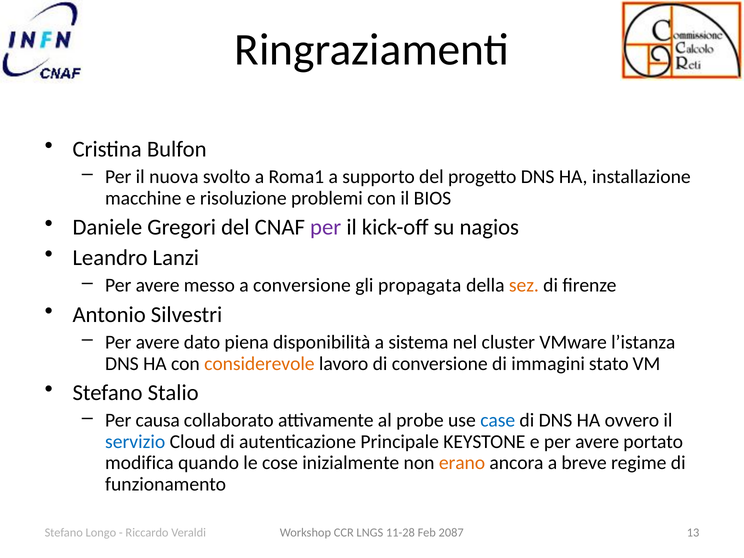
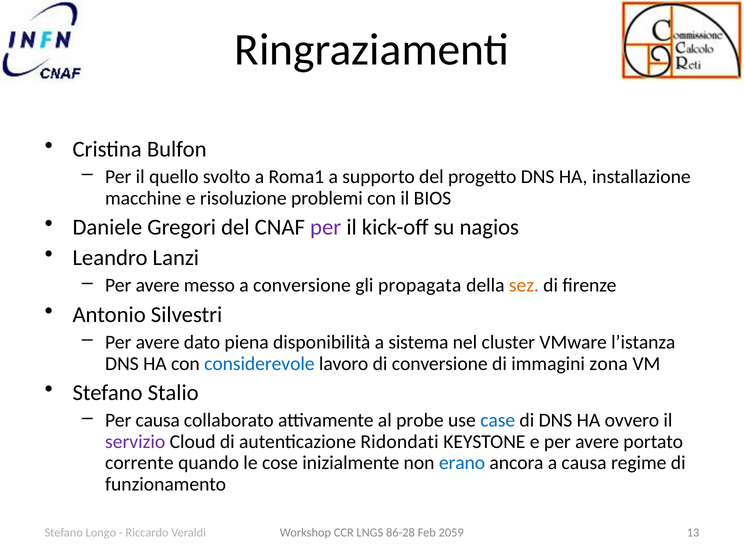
nuova: nuova -> quello
considerevole colour: orange -> blue
stato: stato -> zona
servizio colour: blue -> purple
Principale: Principale -> Ridondati
modifica: modifica -> corrente
erano colour: orange -> blue
a breve: breve -> causa
11-28: 11-28 -> 86-28
2087: 2087 -> 2059
